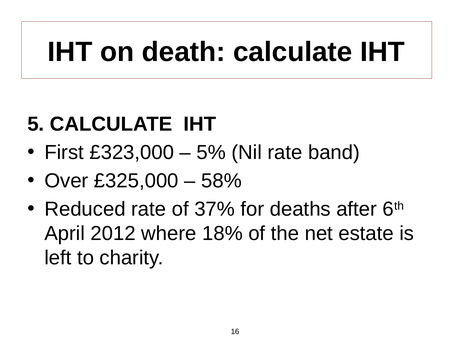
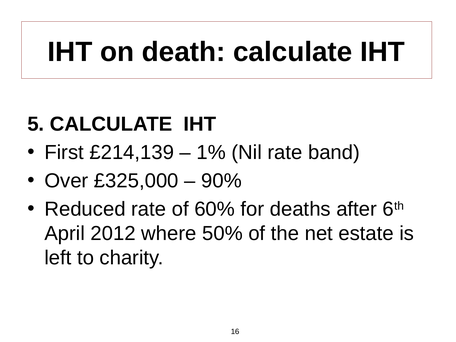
£323,000: £323,000 -> £214,139
5%: 5% -> 1%
58%: 58% -> 90%
37%: 37% -> 60%
18%: 18% -> 50%
